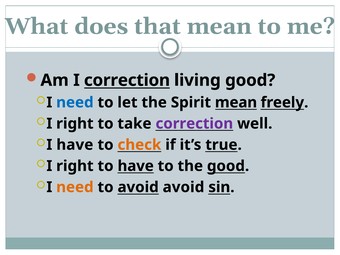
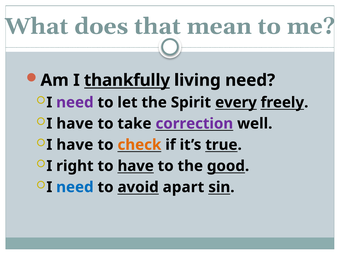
I correction: correction -> thankfully
living good: good -> need
need at (75, 102) colour: blue -> purple
Spirit mean: mean -> every
right at (75, 124): right -> have
need at (75, 187) colour: orange -> blue
avoid avoid: avoid -> apart
